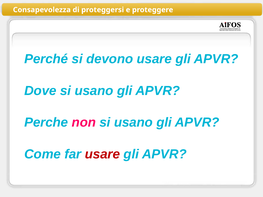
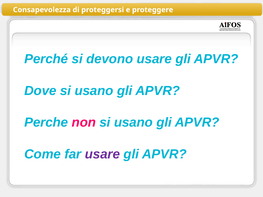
usare at (102, 154) colour: red -> purple
